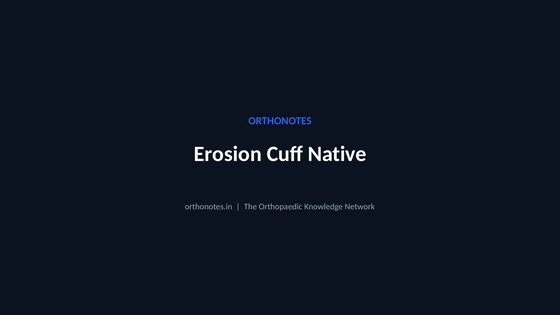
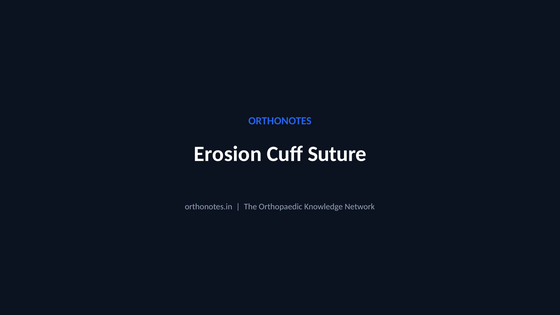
Native: Native -> Suture
